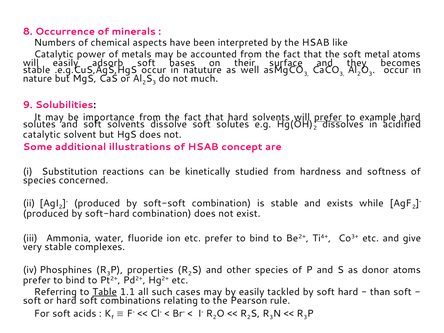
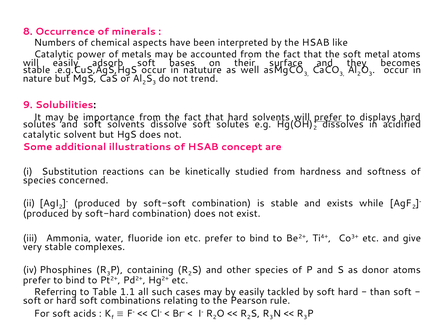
much: much -> trend
example: example -> displays
properties: properties -> containing
Table underline: present -> none
